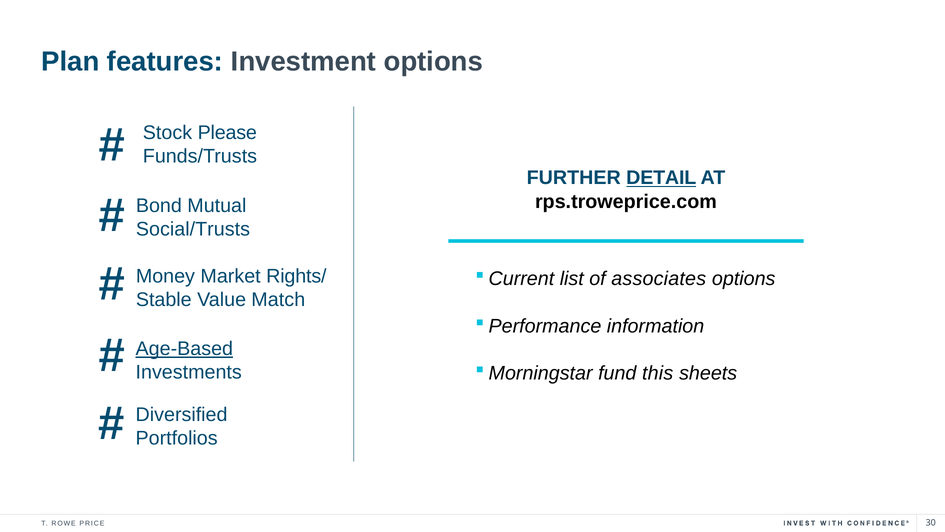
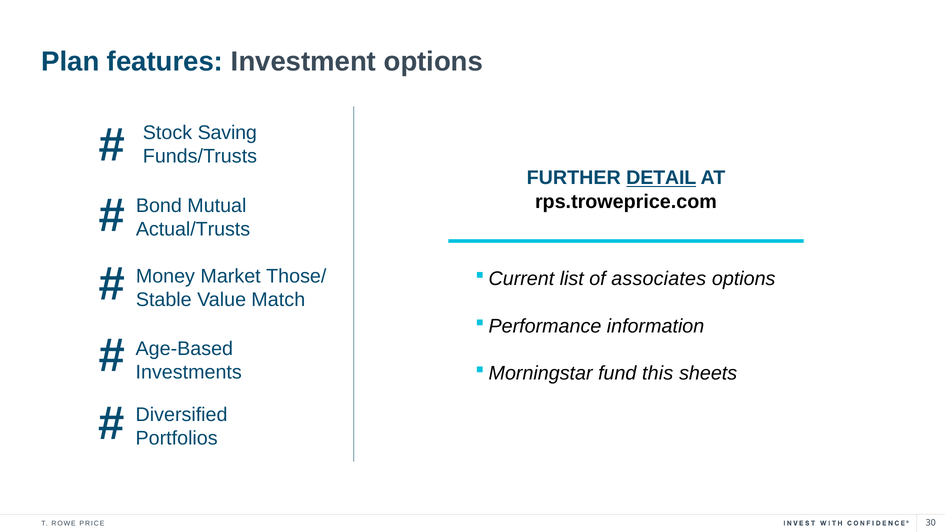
Please: Please -> Saving
Social/Trusts: Social/Trusts -> Actual/Trusts
Rights/: Rights/ -> Those/
Age-Based underline: present -> none
